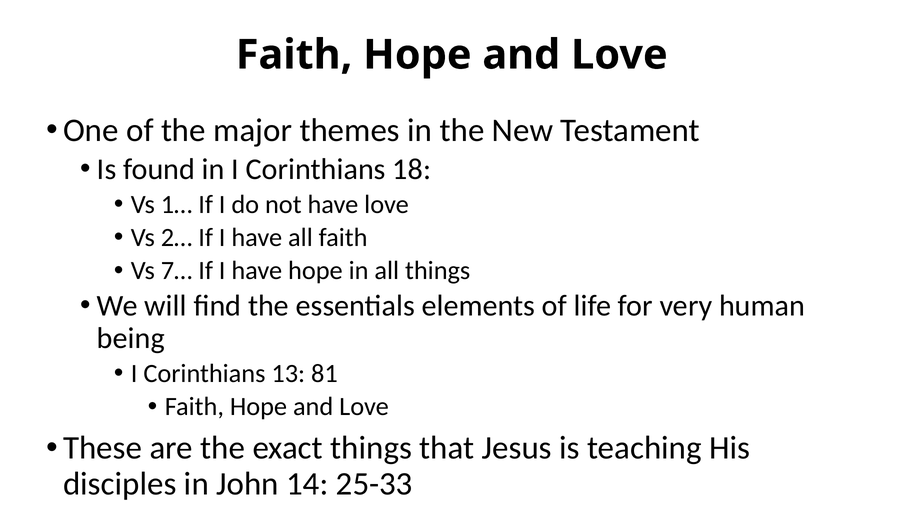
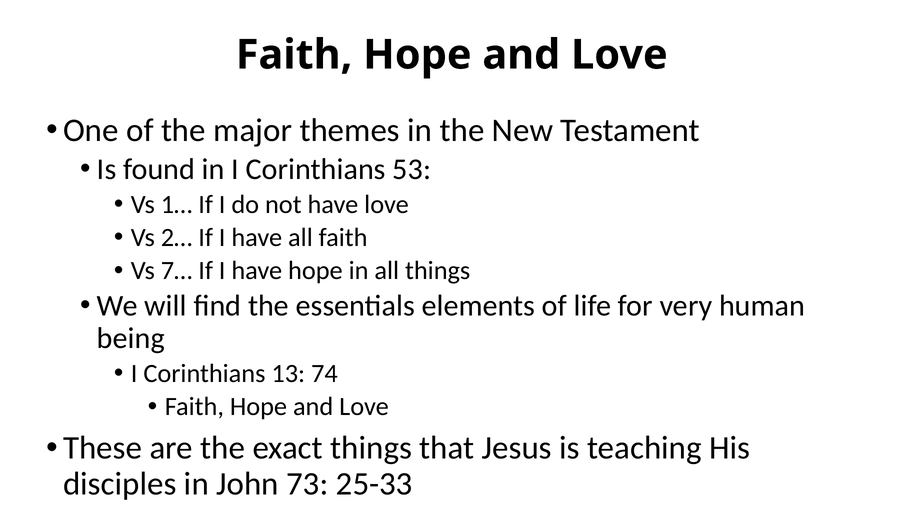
18: 18 -> 53
81: 81 -> 74
14: 14 -> 73
